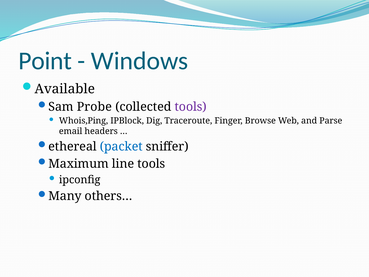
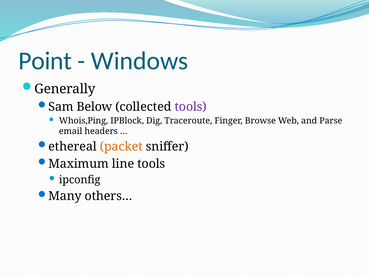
Available: Available -> Generally
Probe: Probe -> Below
packet colour: blue -> orange
